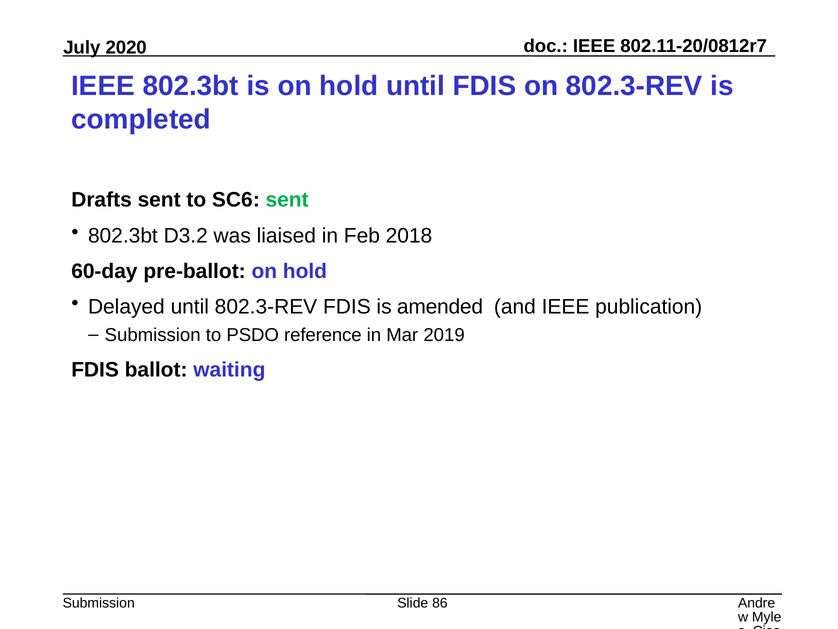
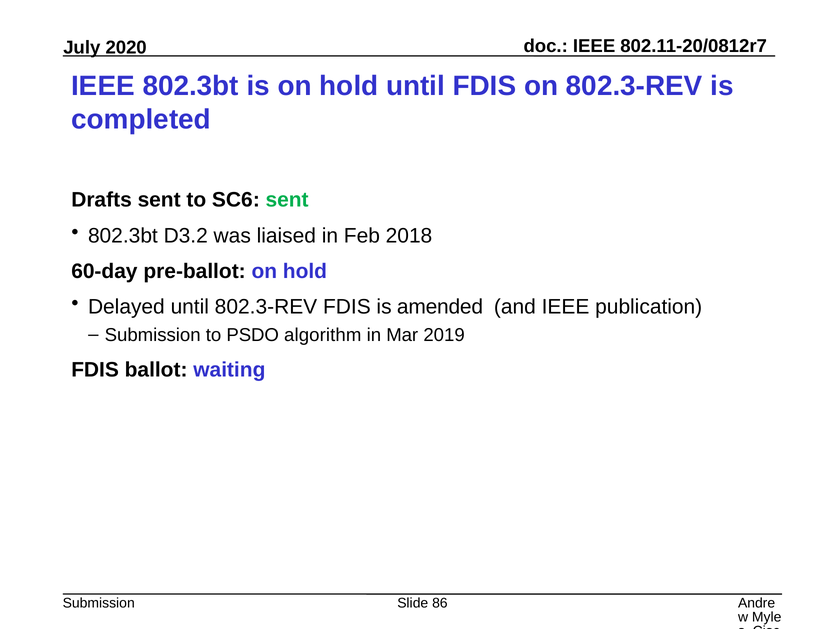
reference: reference -> algorithm
